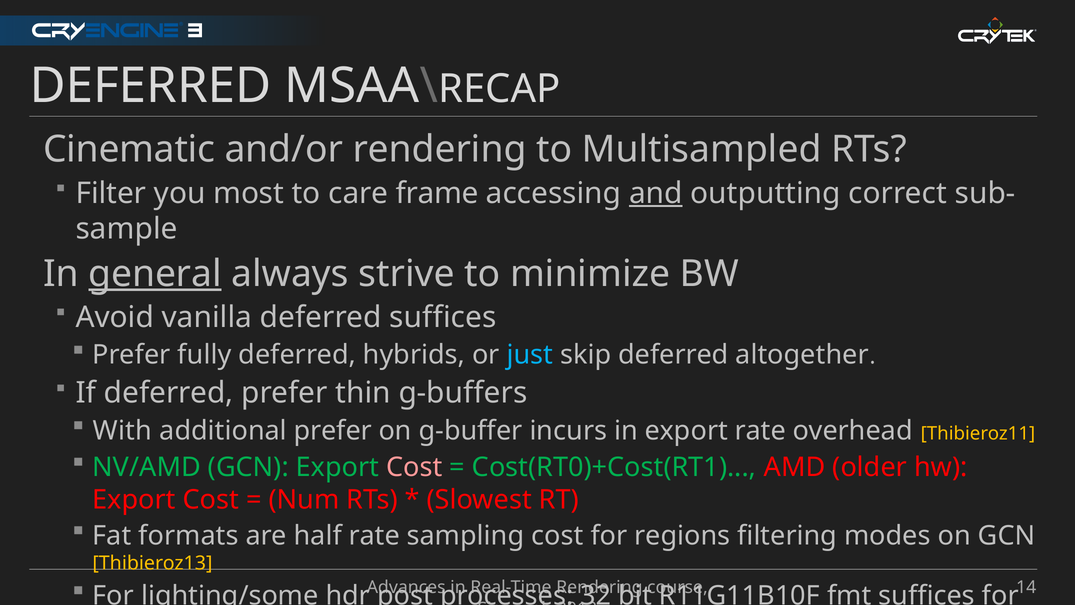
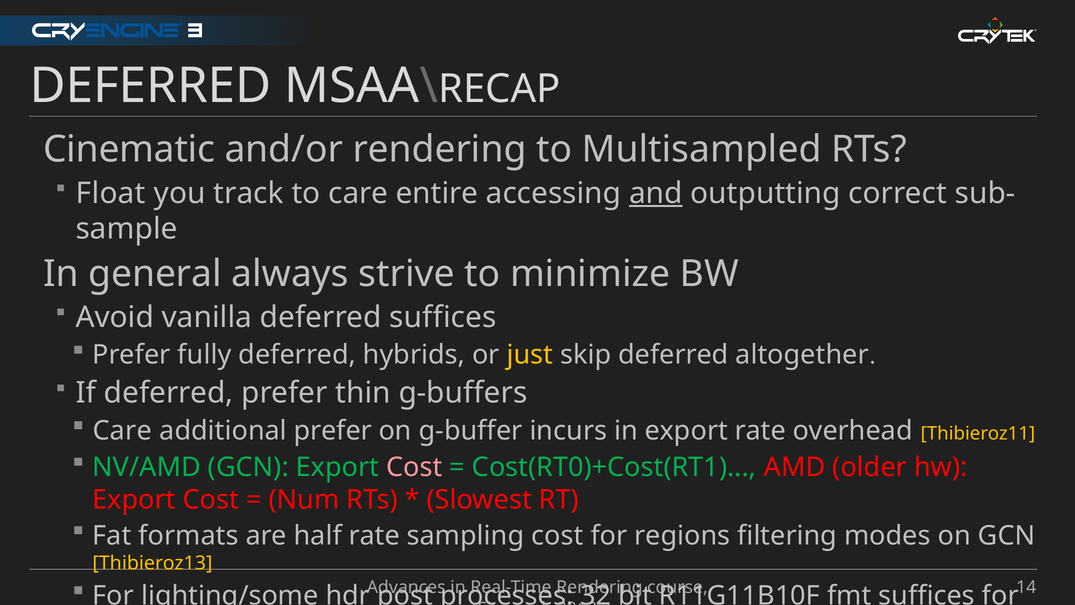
Filter: Filter -> Float
you most: most -> track
frame: frame -> entire
general underline: present -> none
just colour: light blue -> yellow
With at (122, 431): With -> Care
